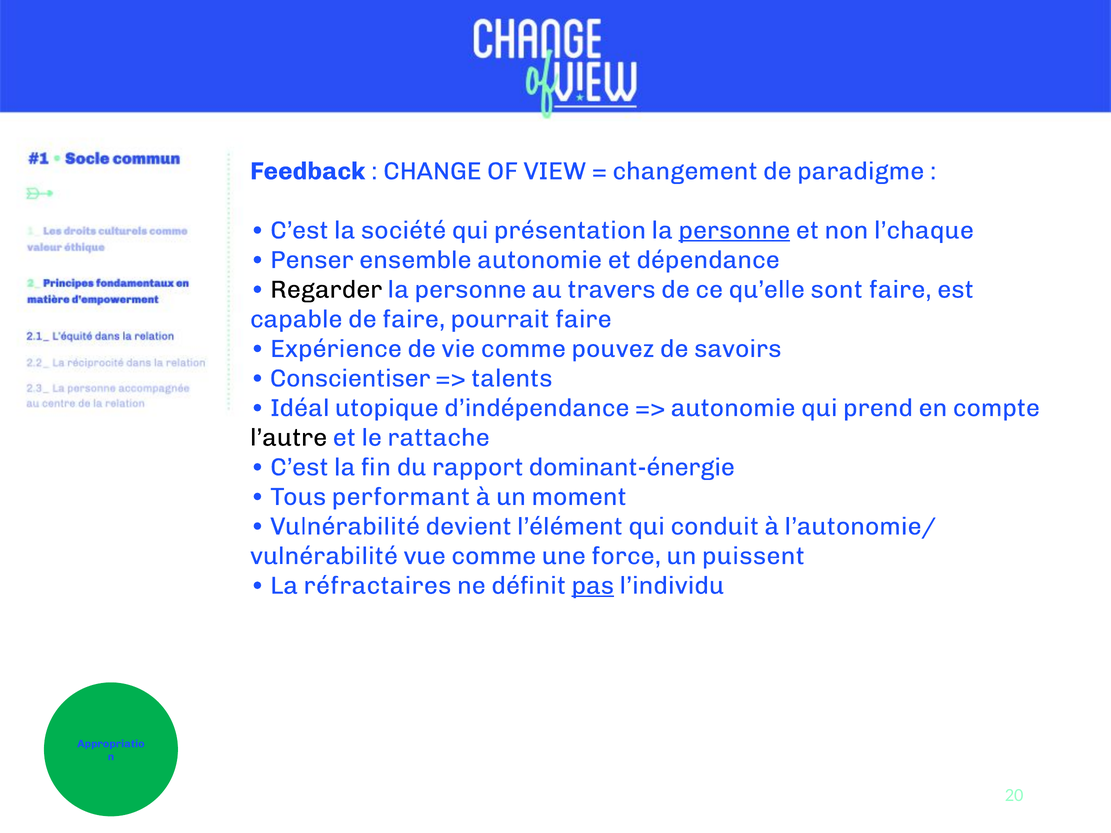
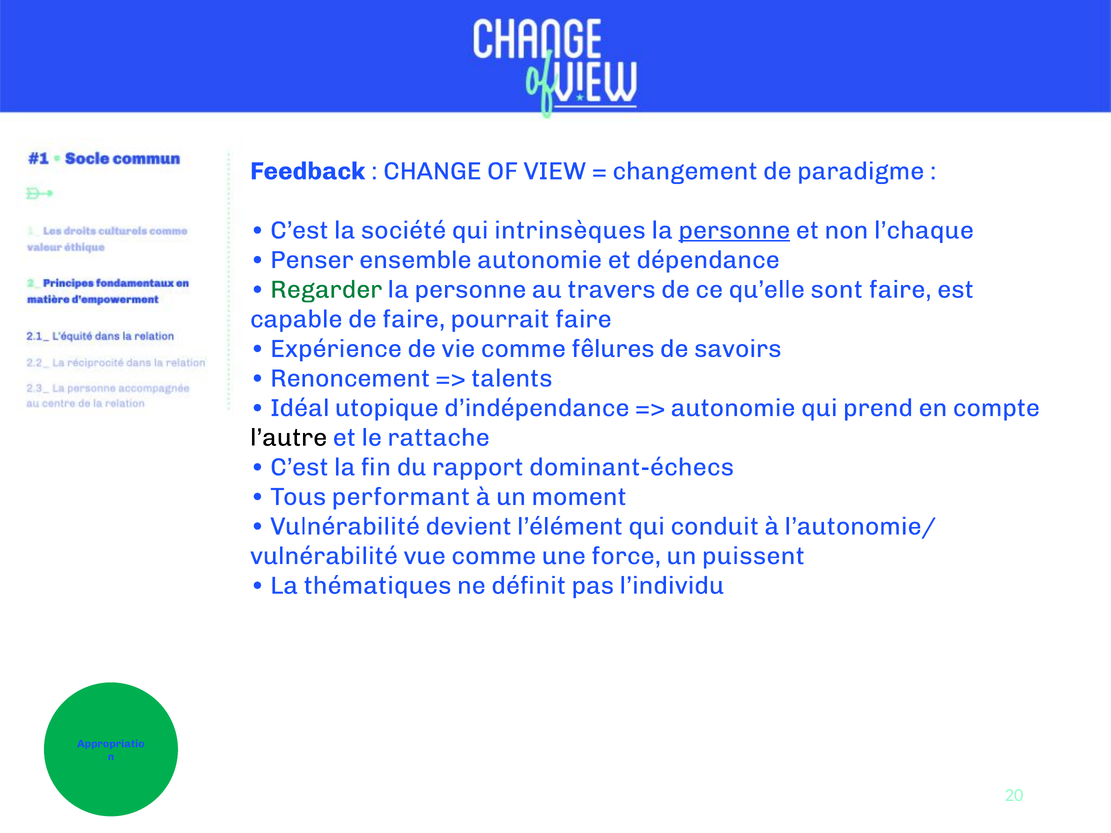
présentation: présentation -> intrinsèques
Regarder colour: black -> green
pouvez: pouvez -> fêlures
Conscientiser: Conscientiser -> Renoncement
dominant-énergie: dominant-énergie -> dominant-échecs
réfractaires: réfractaires -> thématiques
pas underline: present -> none
